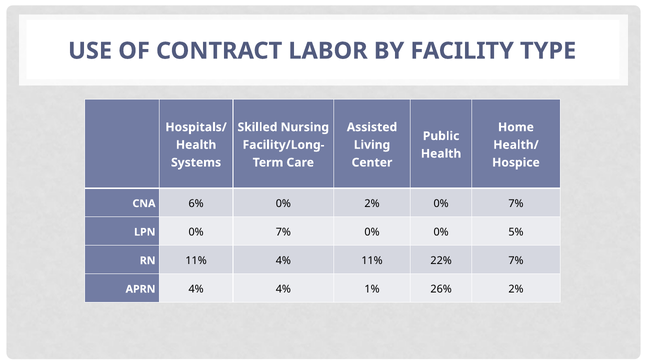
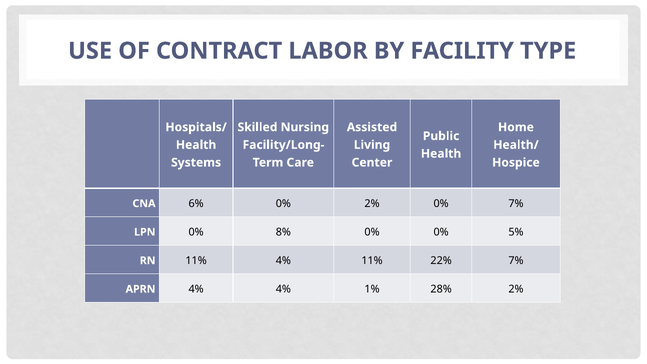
LPN 0% 7%: 7% -> 8%
26%: 26% -> 28%
